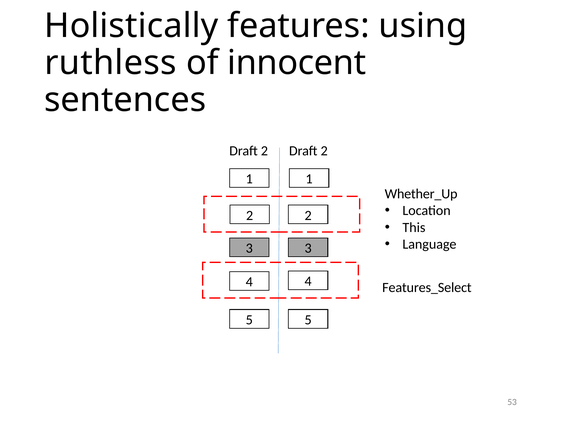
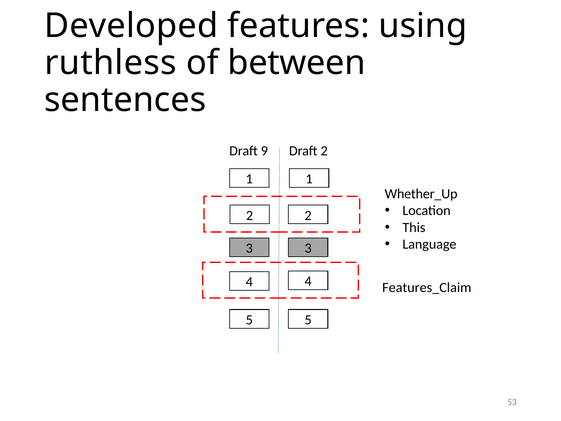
Holistically: Holistically -> Developed
innocent: innocent -> between
2 at (264, 151): 2 -> 9
Features_Select: Features_Select -> Features_Claim
